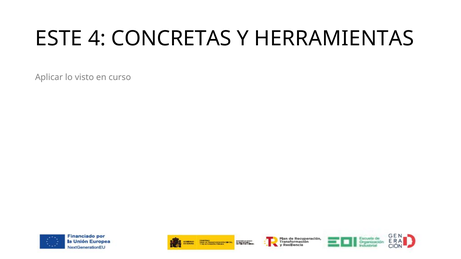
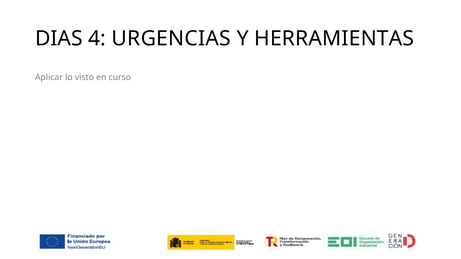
ESTE: ESTE -> DIAS
CONCRETAS: CONCRETAS -> URGENCIAS
